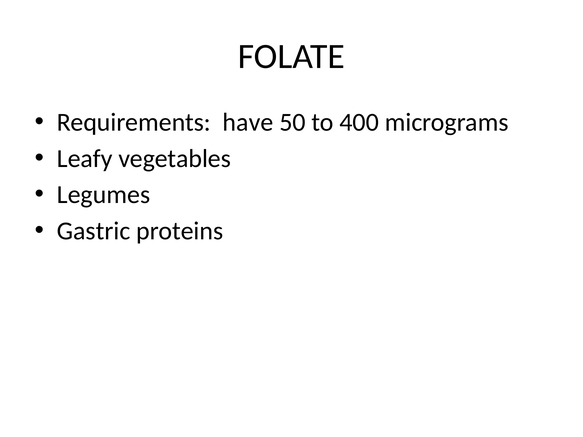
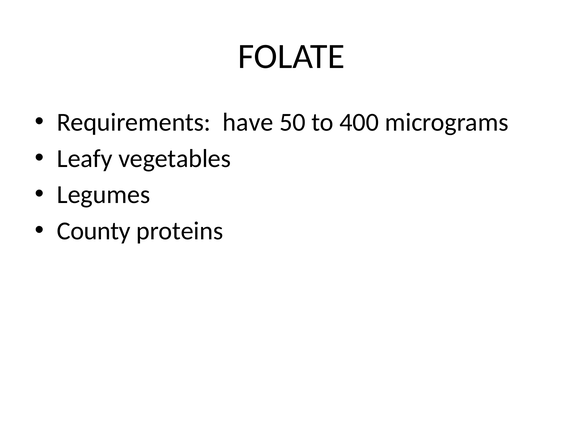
Gastric: Gastric -> County
